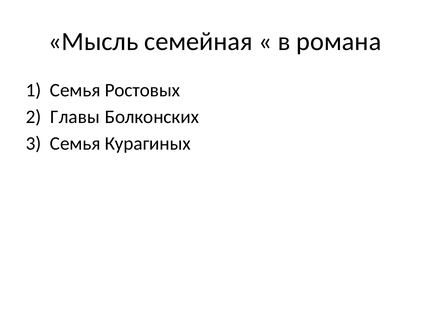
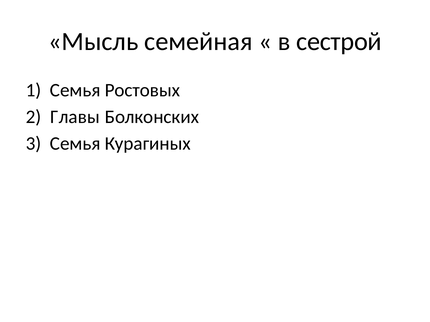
романа: романа -> сестрой
